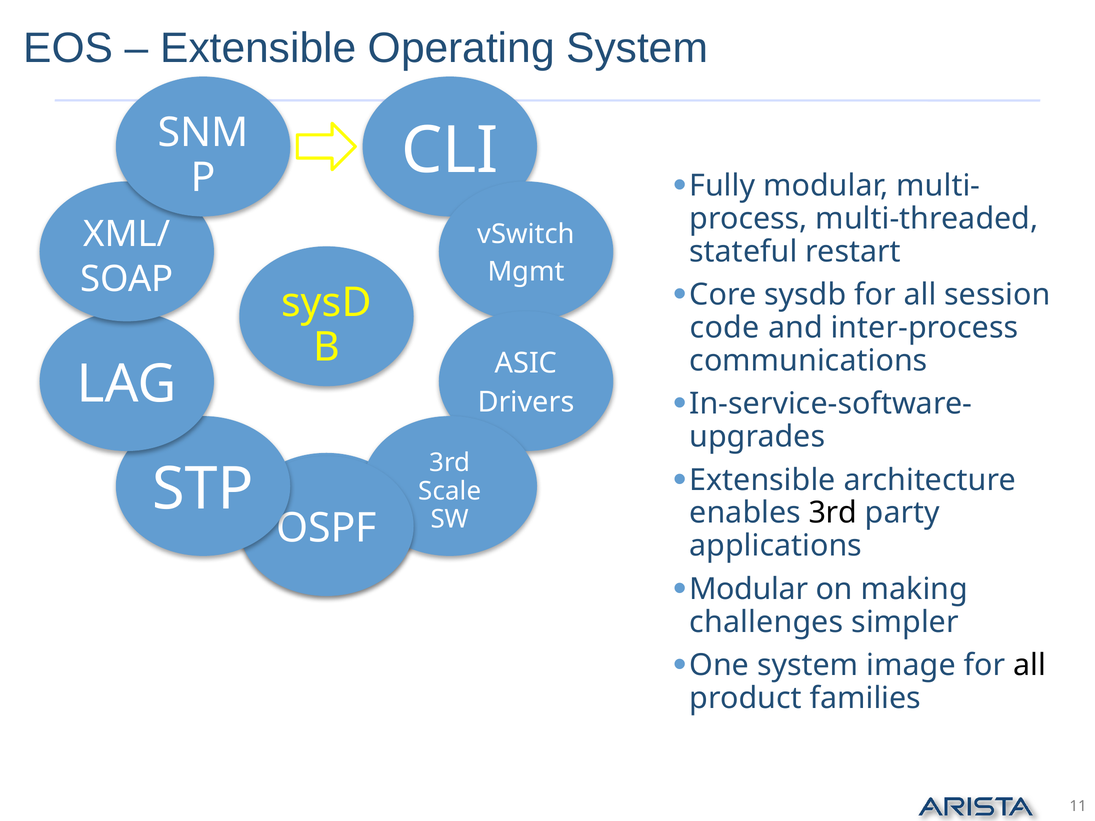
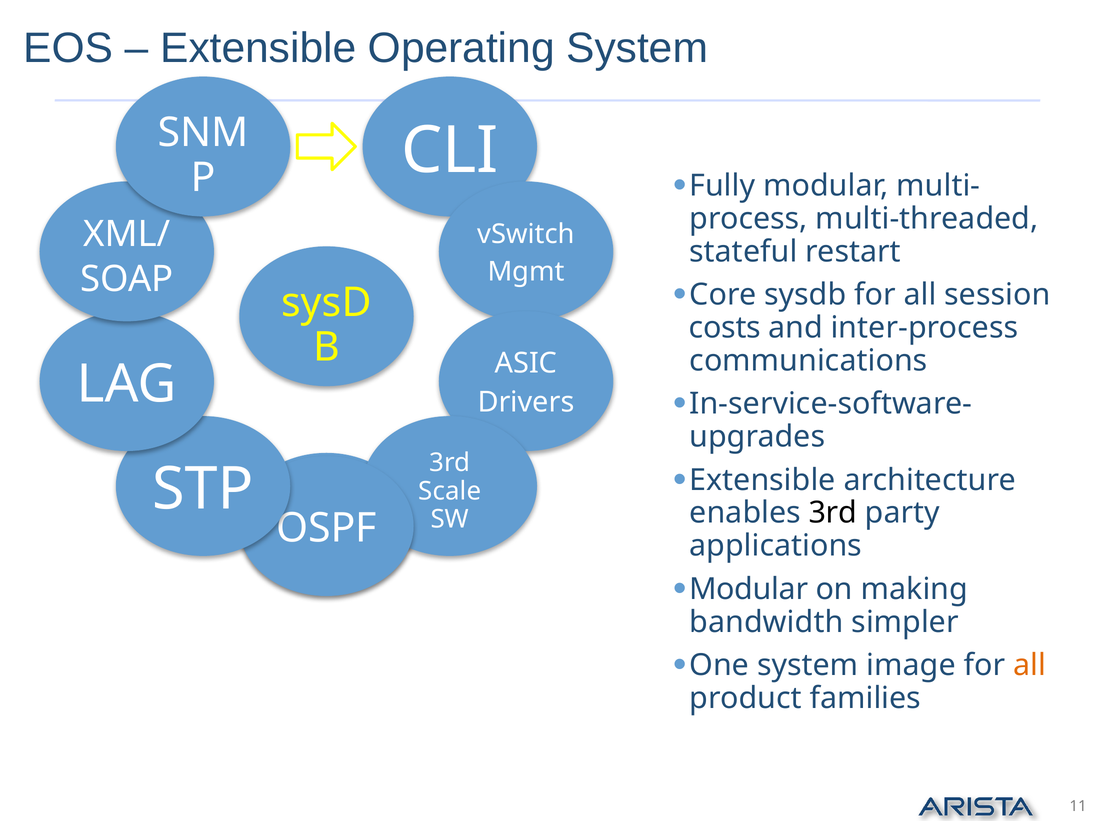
code: code -> costs
challenges: challenges -> bandwidth
all at (1030, 666) colour: black -> orange
